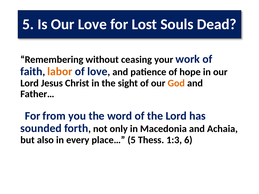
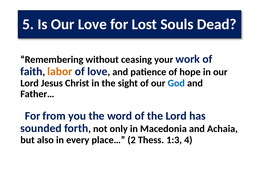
God colour: orange -> blue
place… 5: 5 -> 2
6: 6 -> 4
